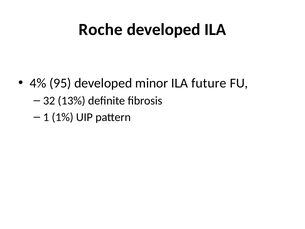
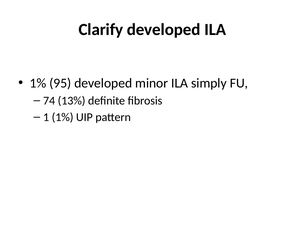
Roche: Roche -> Clarify
4% at (38, 83): 4% -> 1%
future: future -> simply
32: 32 -> 74
